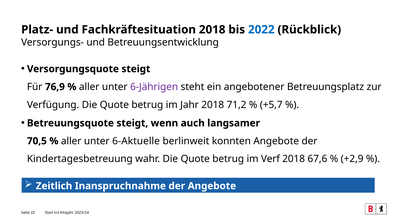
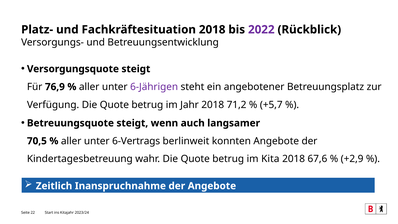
2022 colour: blue -> purple
6-Aktuelle: 6-Aktuelle -> 6-Vertrags
Verf: Verf -> Kita
